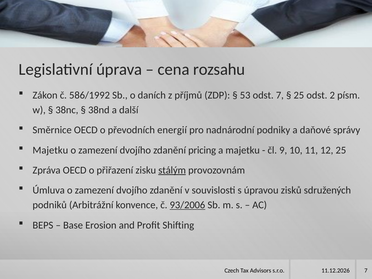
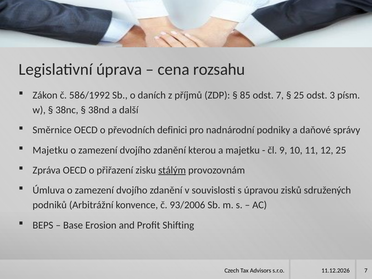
53: 53 -> 85
2: 2 -> 3
energií: energií -> definici
pricing: pricing -> kterou
93/2006 underline: present -> none
